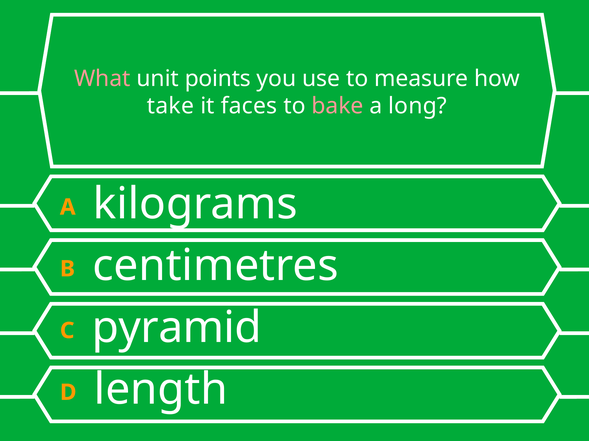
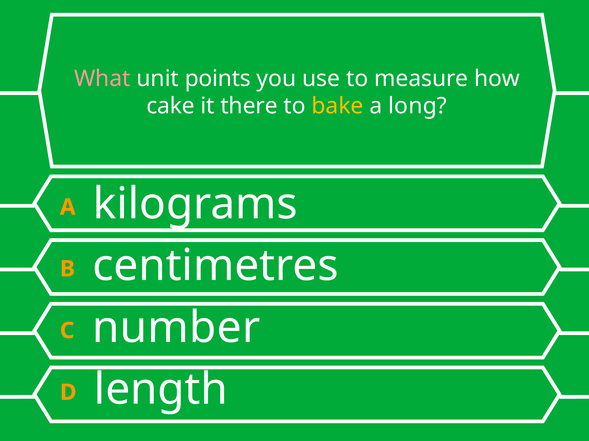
take: take -> cake
faces: faces -> there
bake colour: pink -> yellow
pyramid: pyramid -> number
